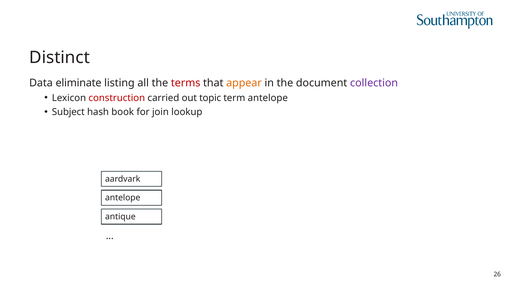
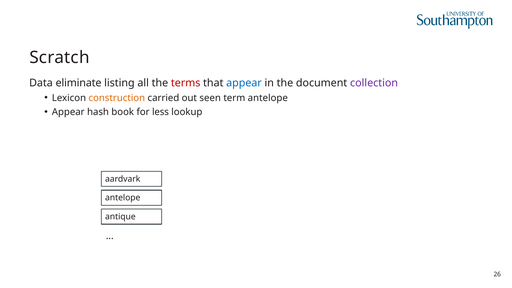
Distinct: Distinct -> Scratch
appear at (244, 83) colour: orange -> blue
construction colour: red -> orange
topic: topic -> seen
Subject at (68, 112): Subject -> Appear
join: join -> less
